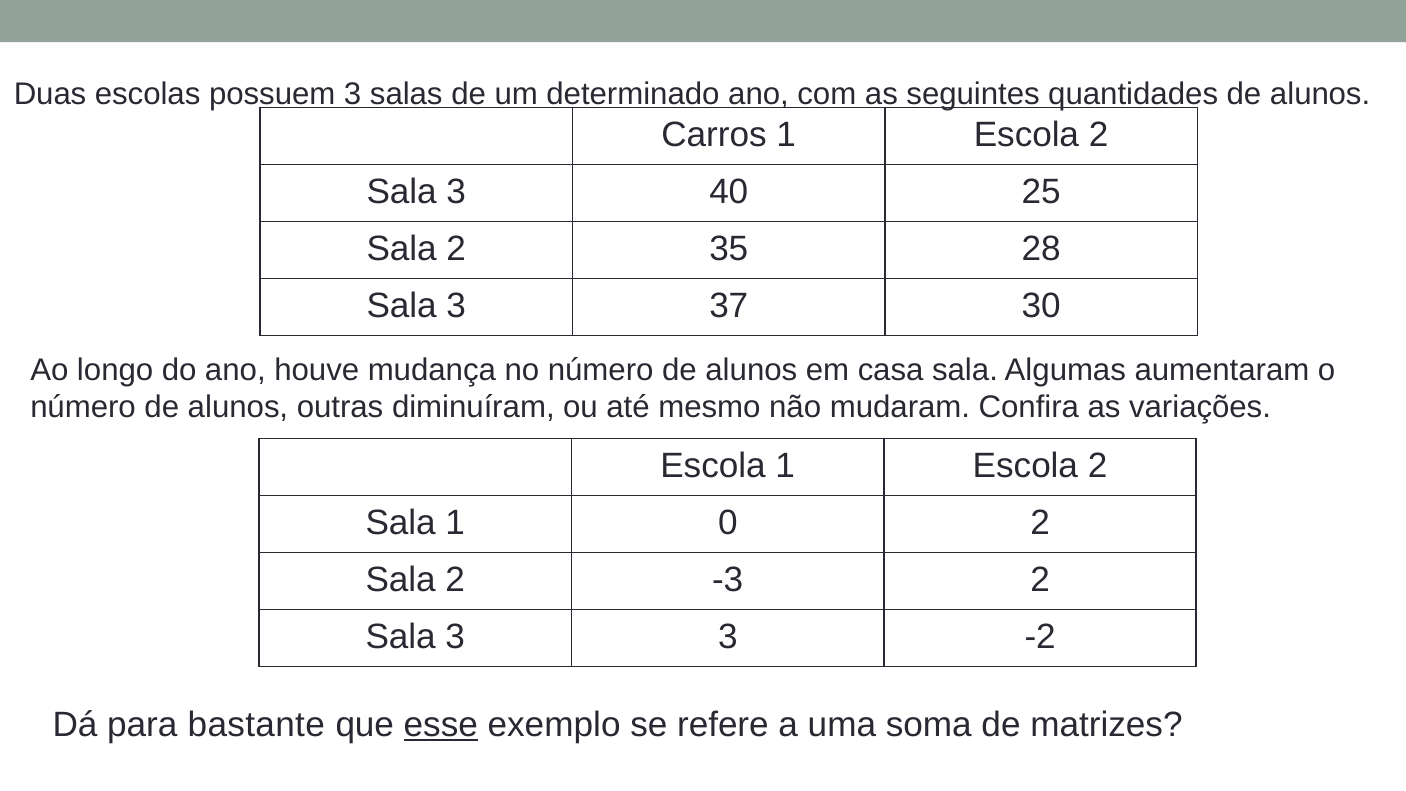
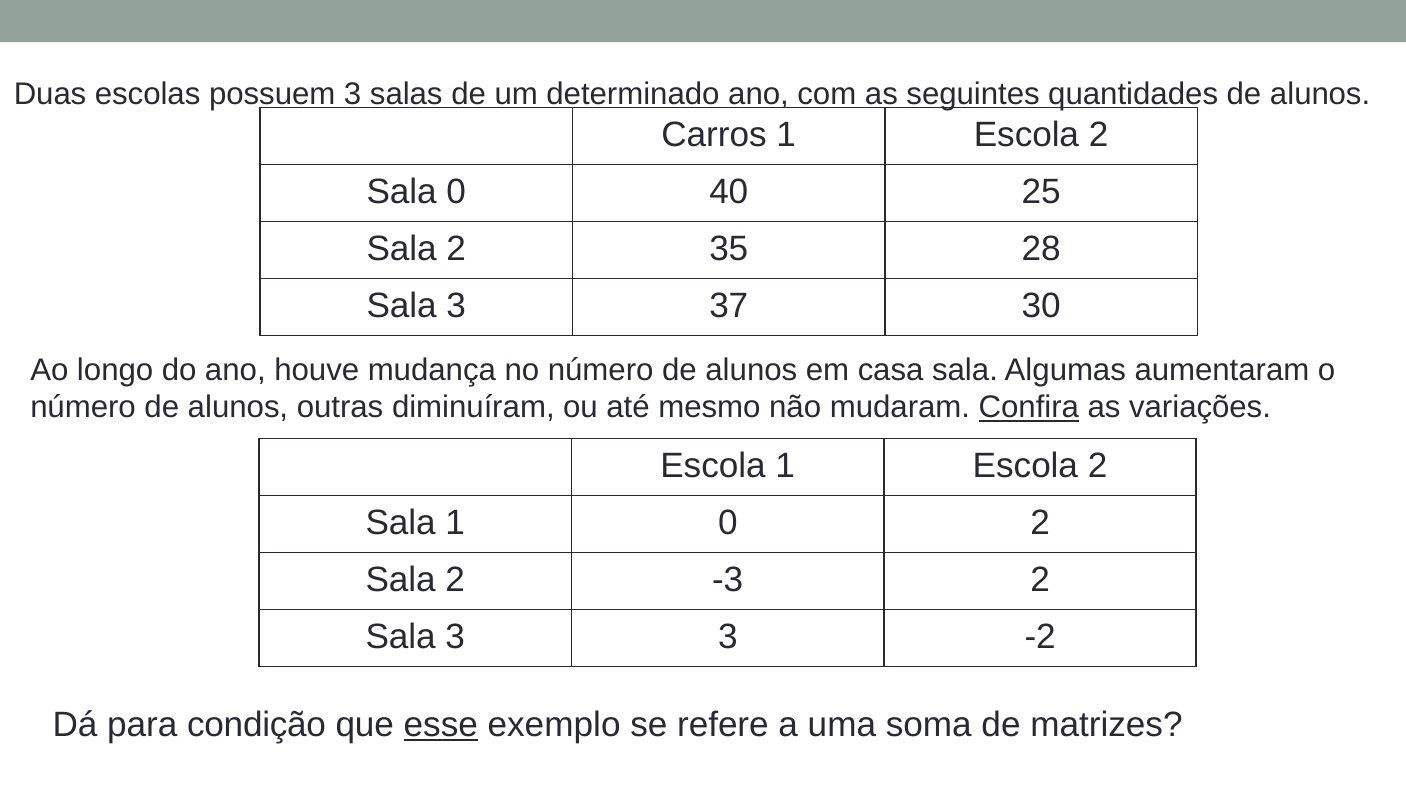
3 at (456, 192): 3 -> 0
Confira underline: none -> present
bastante: bastante -> condição
